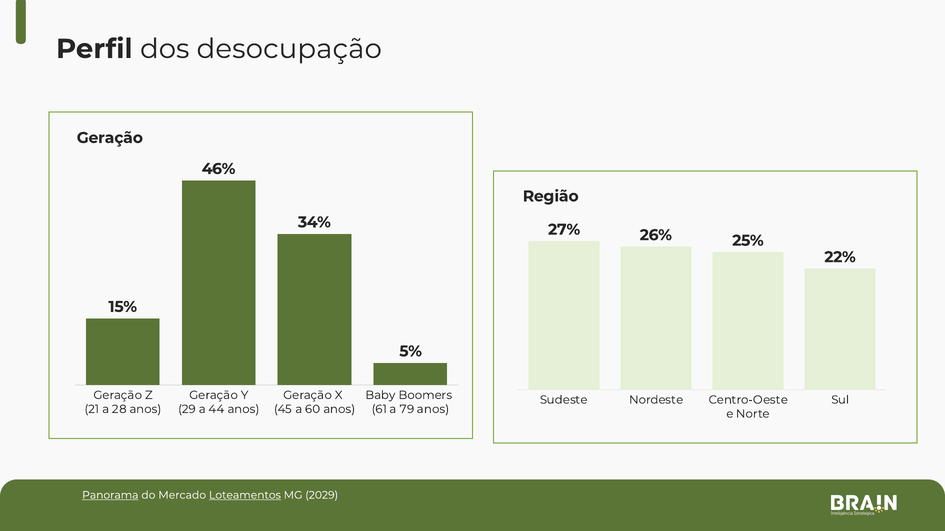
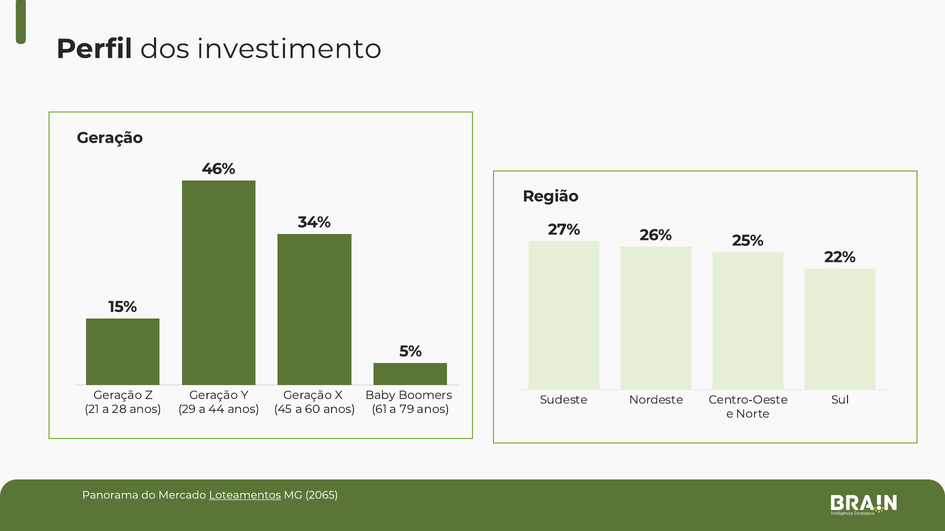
desocupação: desocupação -> investimento
Panorama underline: present -> none
2029: 2029 -> 2065
